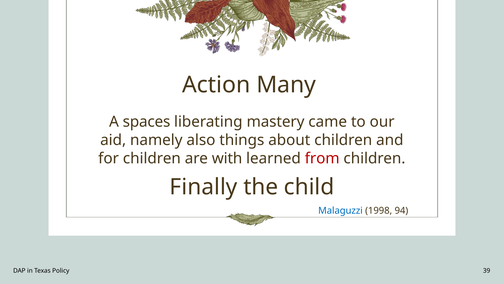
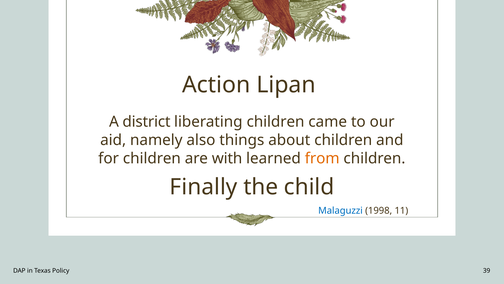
Many: Many -> Lipan
spaces: spaces -> district
liberating mastery: mastery -> children
from colour: red -> orange
94: 94 -> 11
